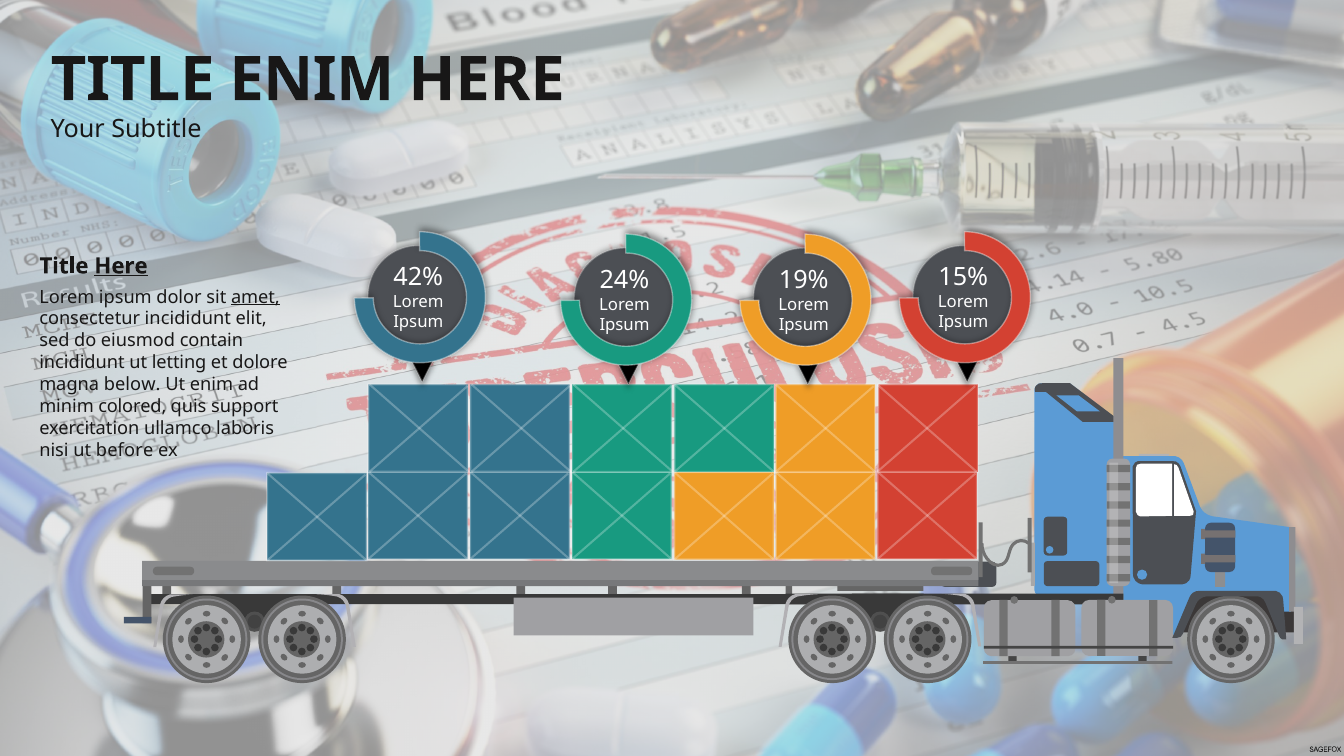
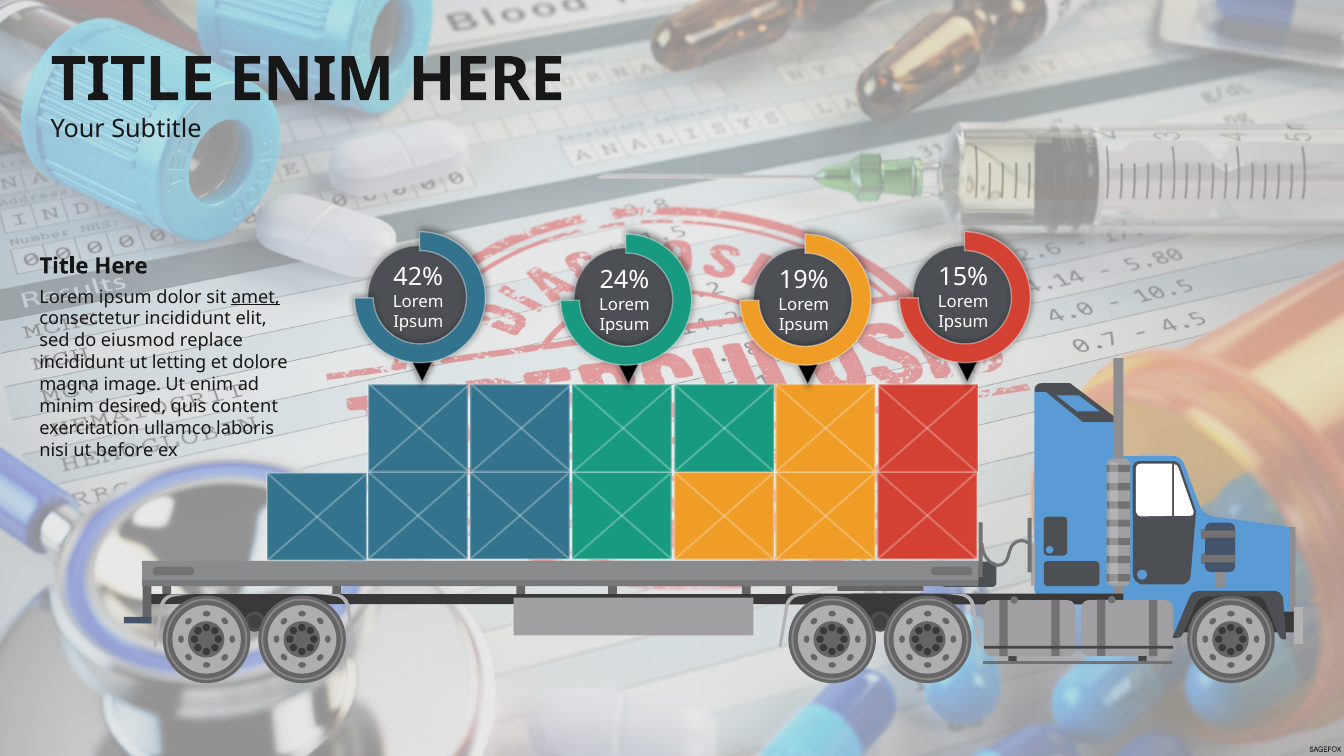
Here at (121, 266) underline: present -> none
contain: contain -> replace
below: below -> image
colored: colored -> desired
support: support -> content
